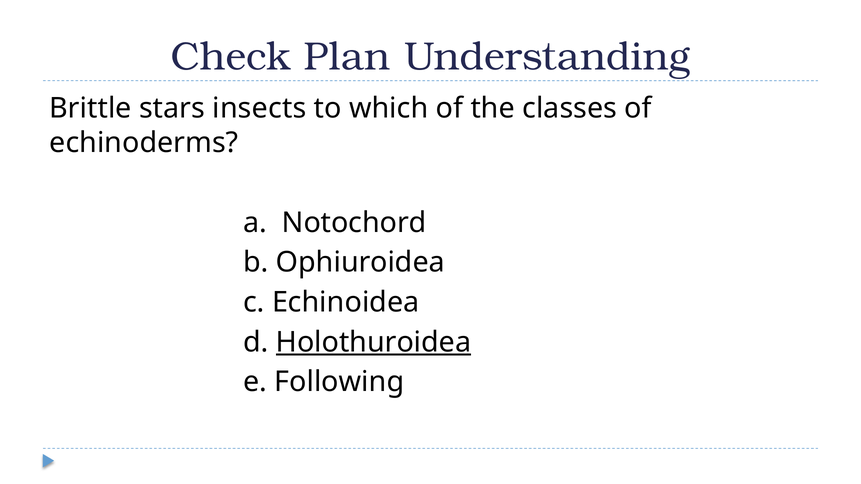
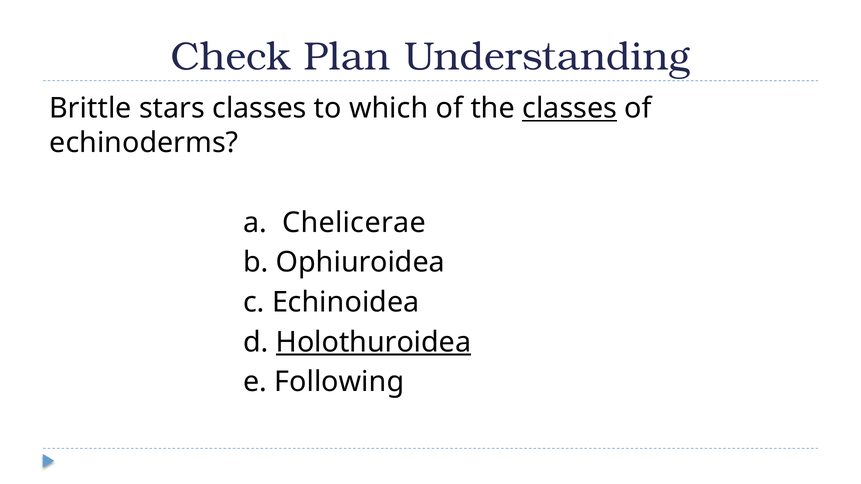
stars insects: insects -> classes
classes at (570, 109) underline: none -> present
Notochord: Notochord -> Chelicerae
